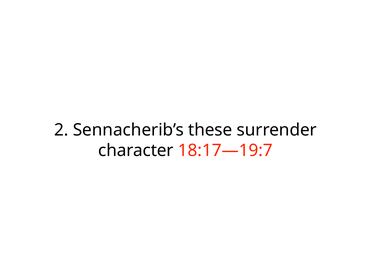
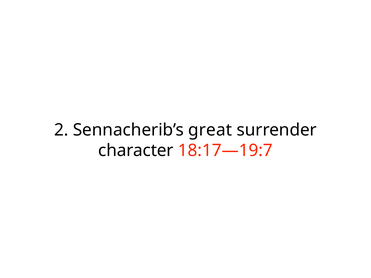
these: these -> great
